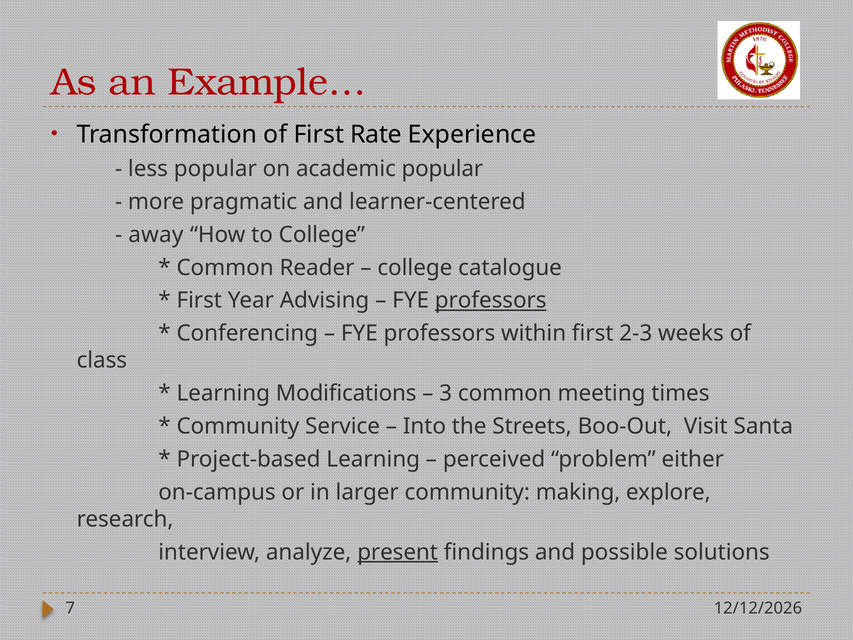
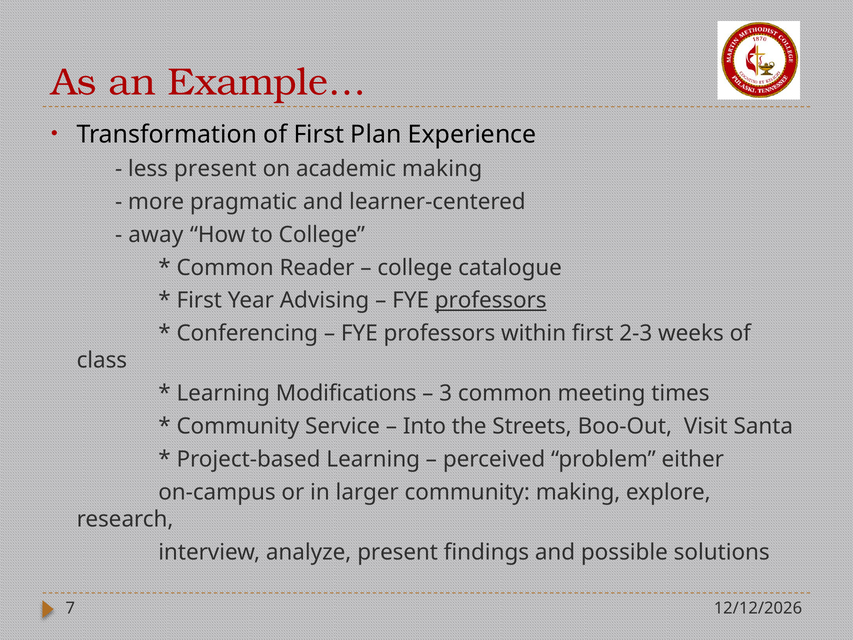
Rate: Rate -> Plan
less popular: popular -> present
academic popular: popular -> making
present at (398, 552) underline: present -> none
